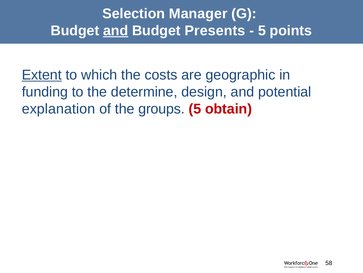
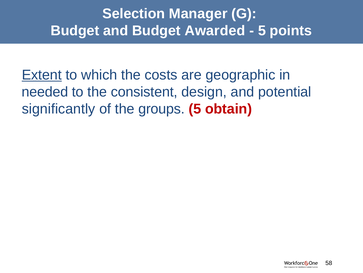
and at (116, 31) underline: present -> none
Presents: Presents -> Awarded
funding: funding -> needed
determine: determine -> consistent
explanation: explanation -> significantly
